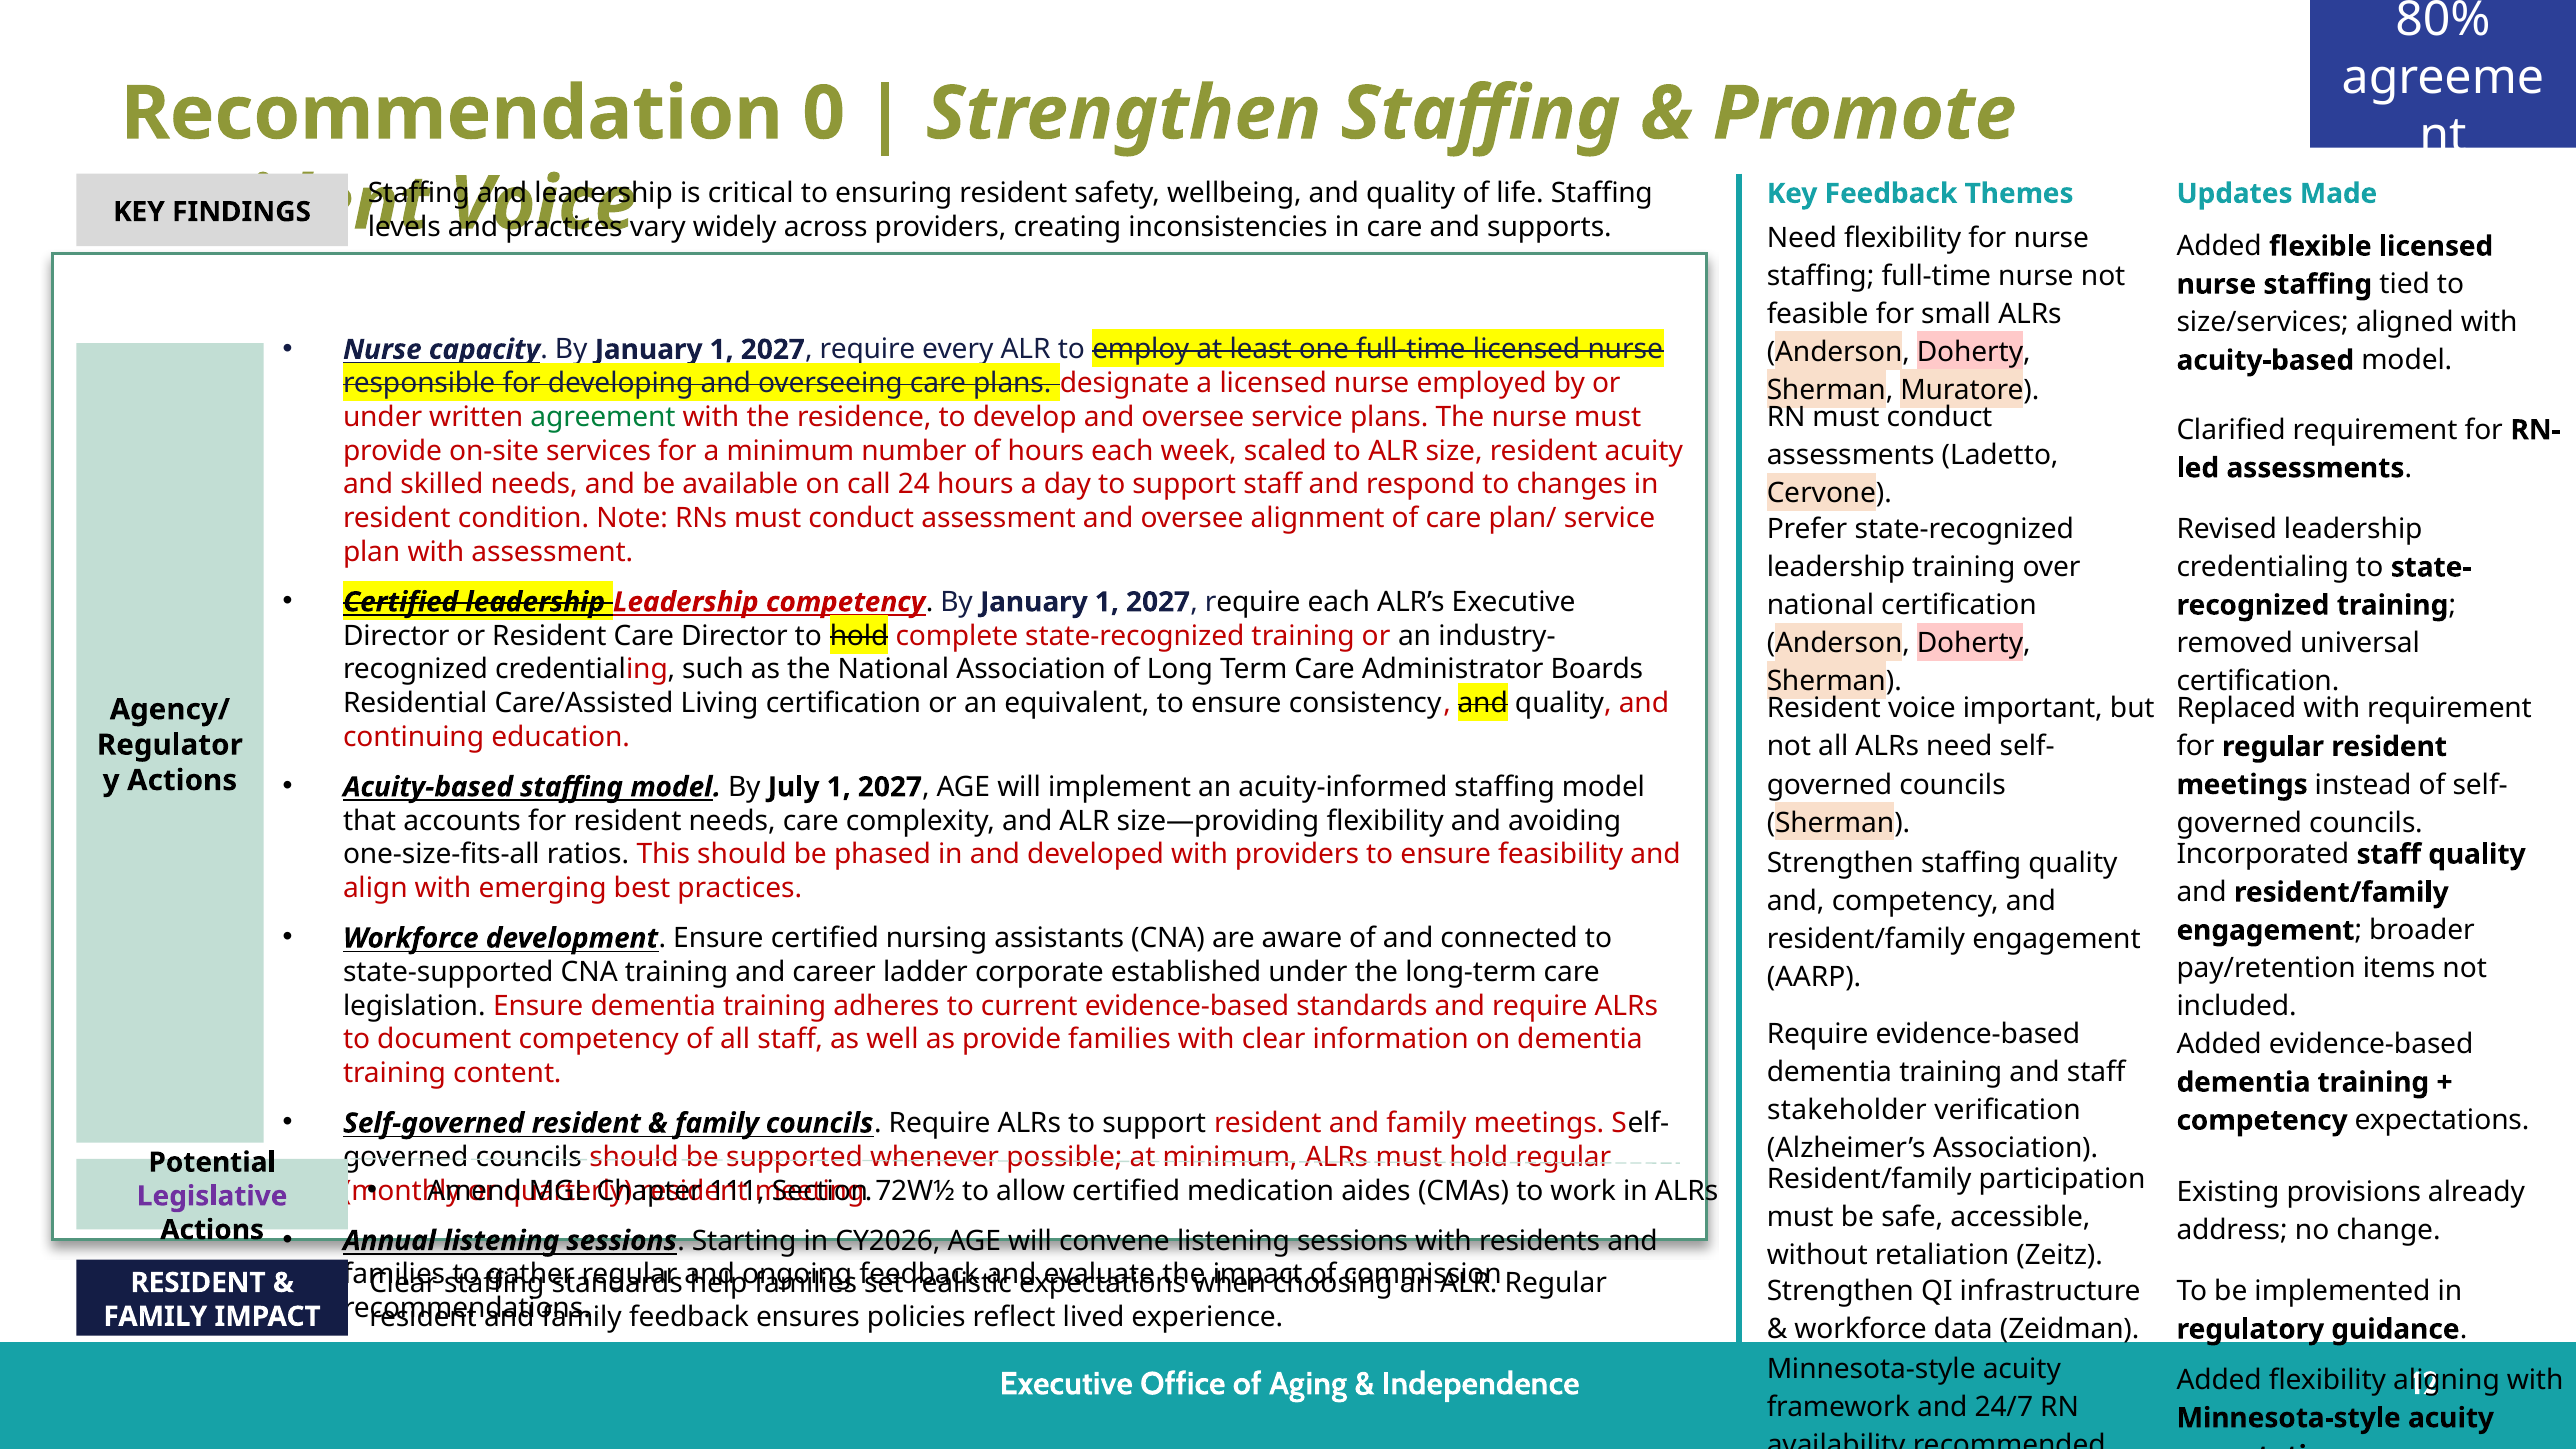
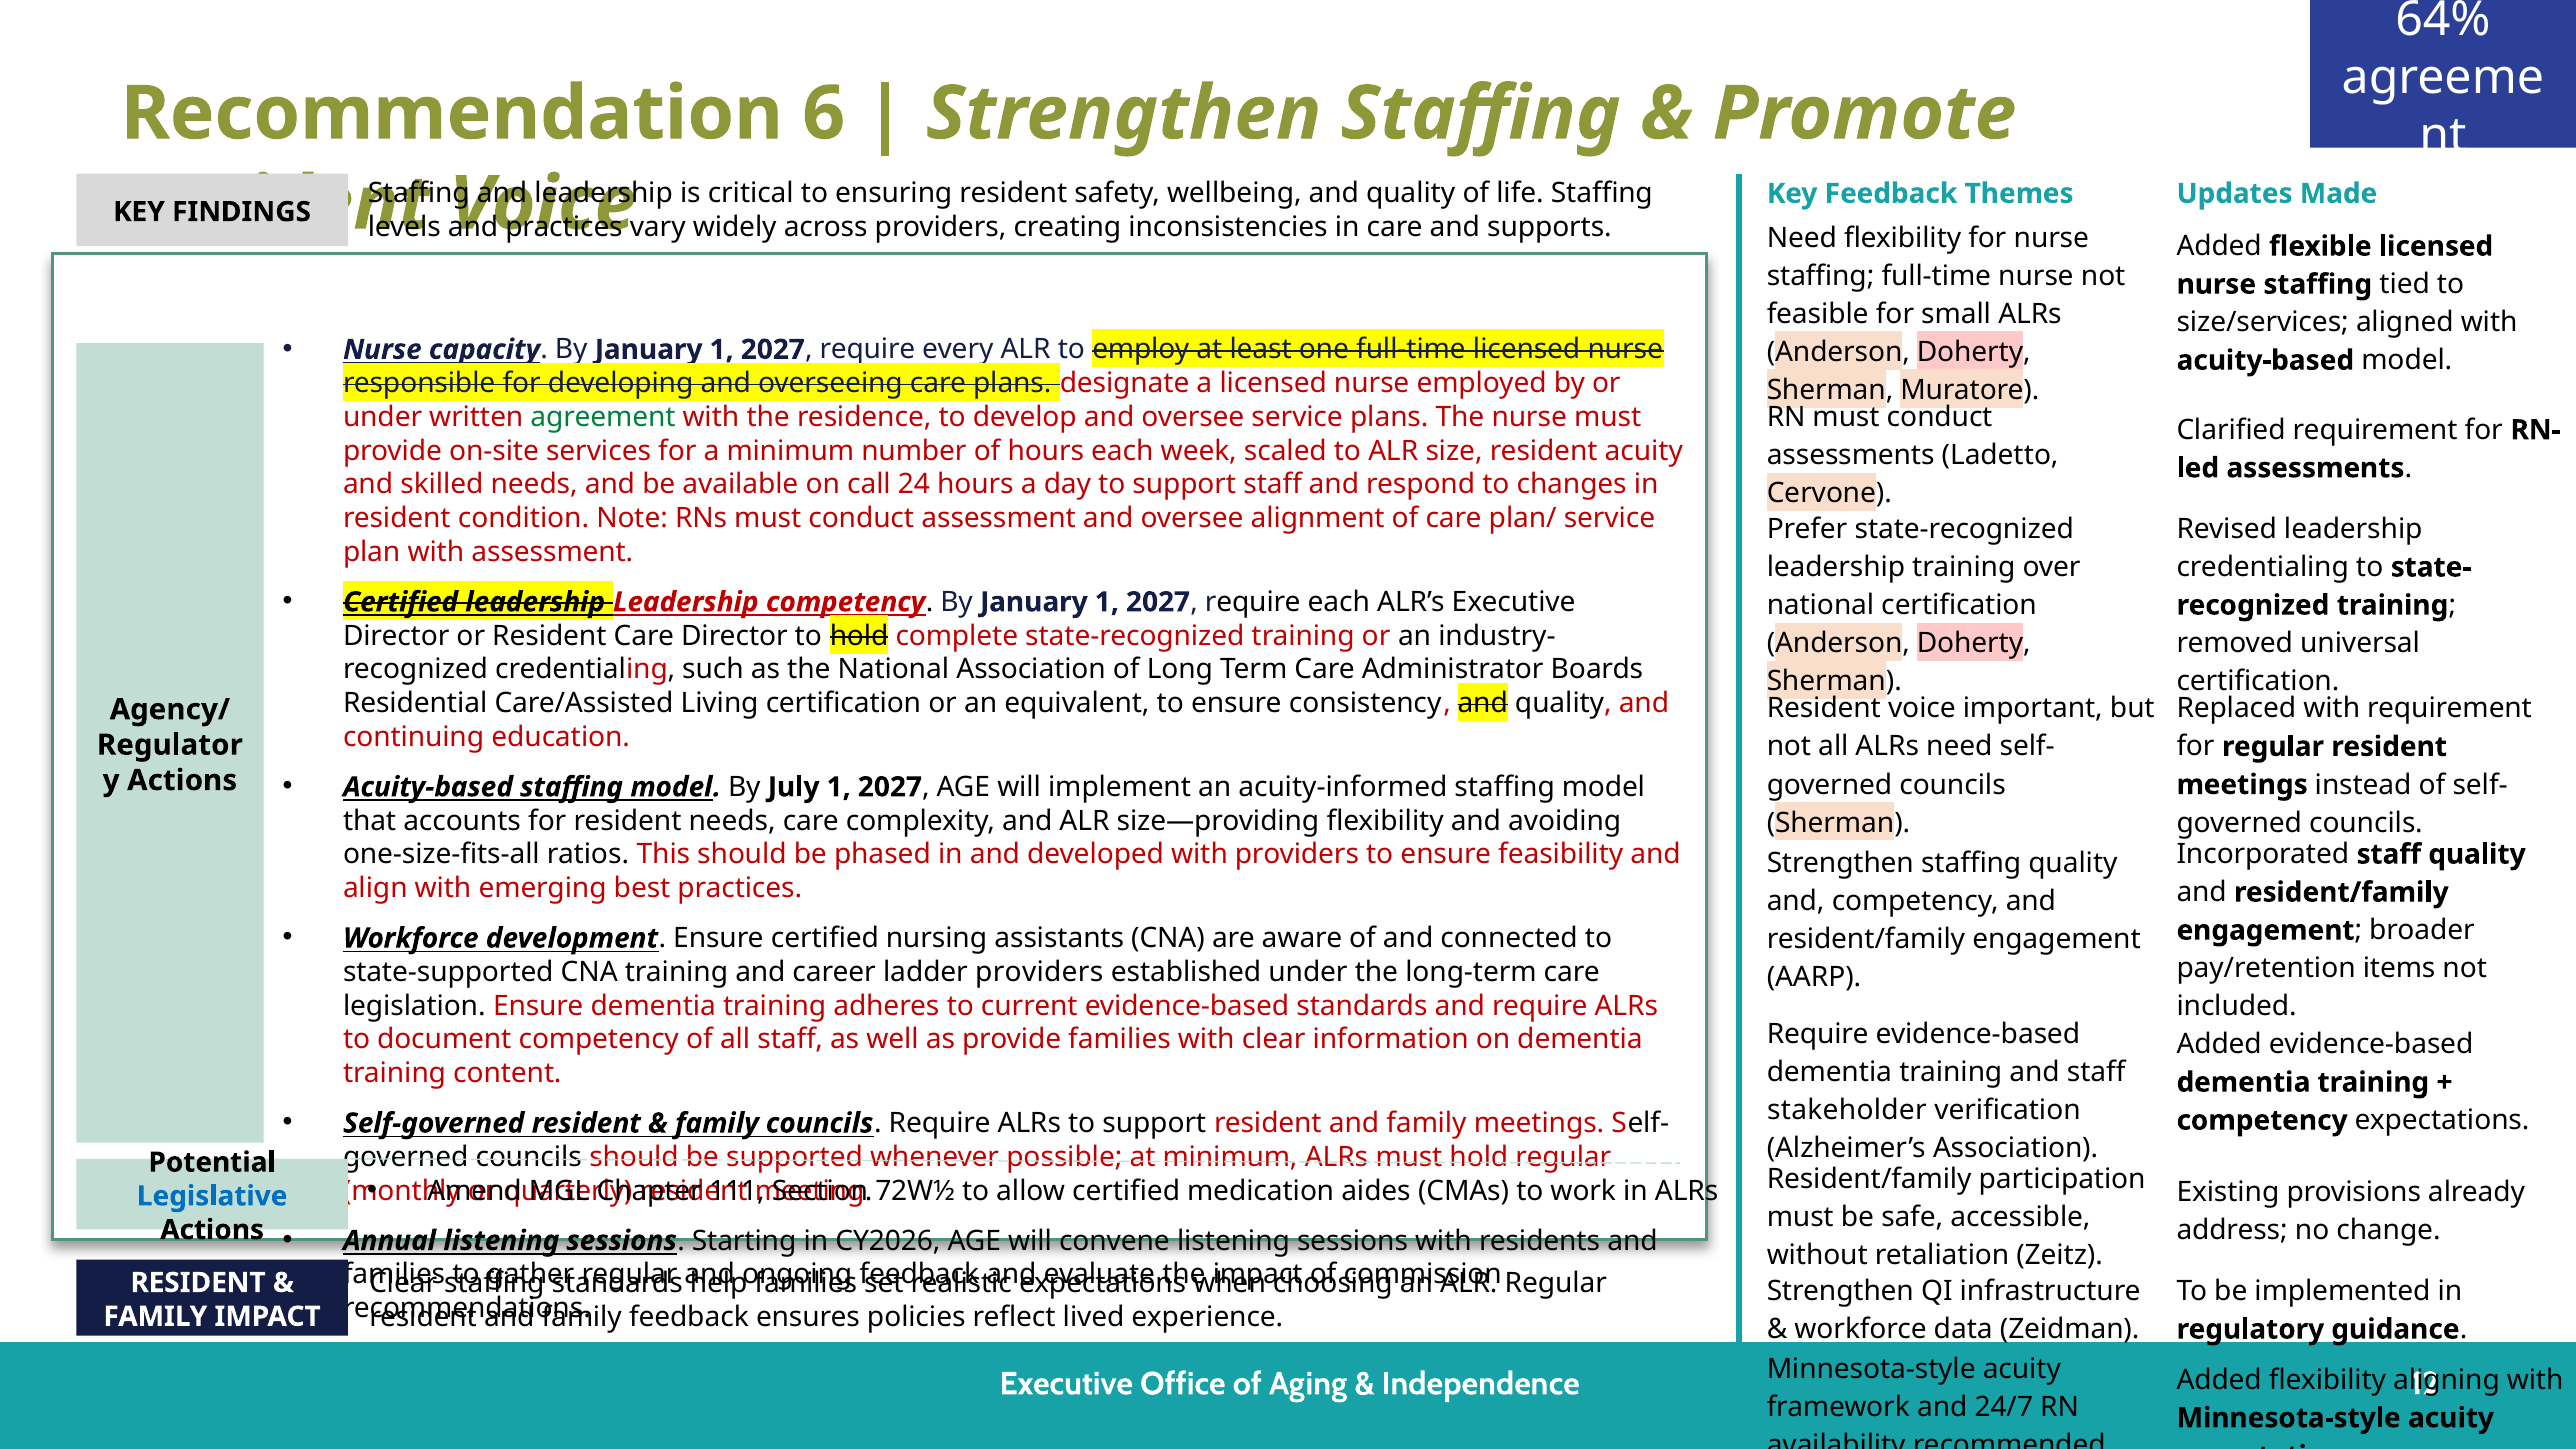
80%: 80% -> 64%
0: 0 -> 6
ladder corporate: corporate -> providers
Legislative colour: purple -> blue
